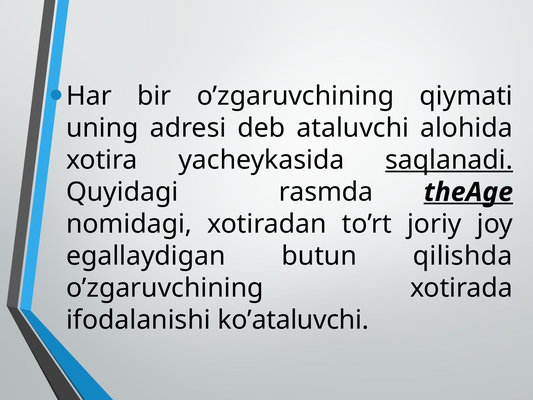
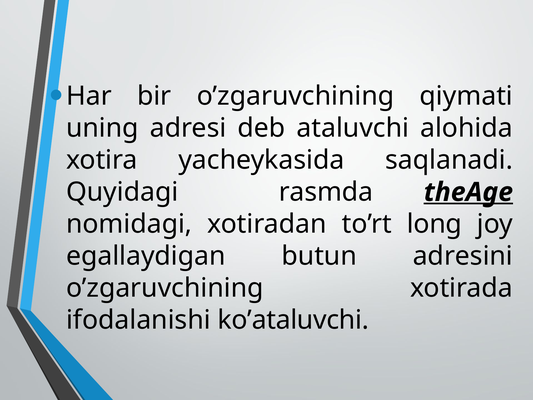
saqlanadi underline: present -> none
joriy: joriy -> long
qilishda: qilishda -> adresini
